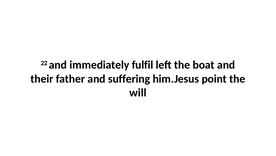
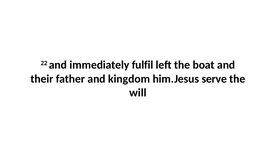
suffering: suffering -> kingdom
point: point -> serve
